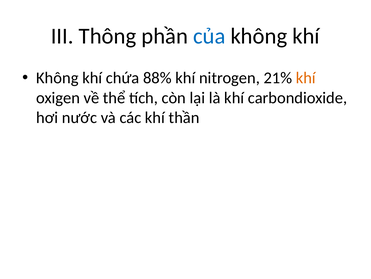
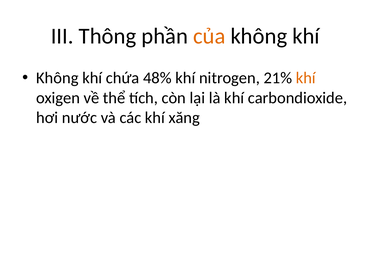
của colour: blue -> orange
88%: 88% -> 48%
thần: thần -> xăng
